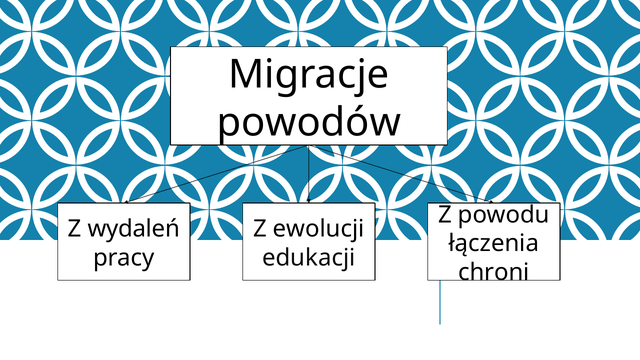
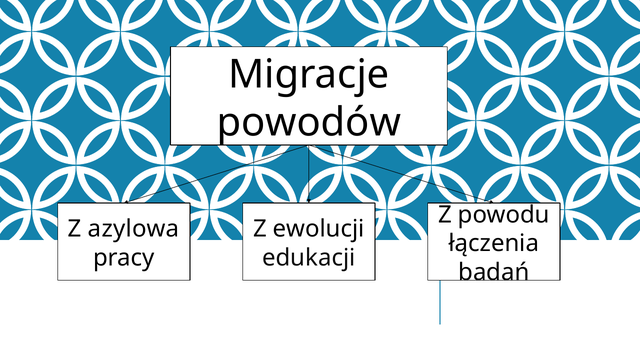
wydaleń: wydaleń -> azylowa
chroni: chroni -> badań
